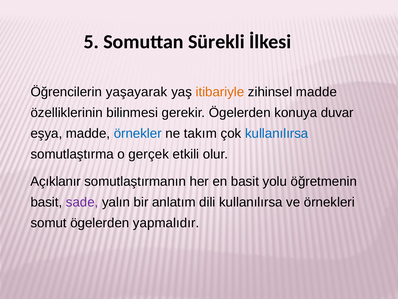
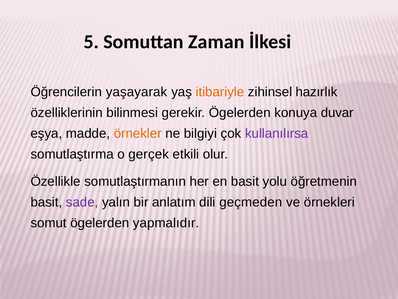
Sürekli: Sürekli -> Zaman
zihinsel madde: madde -> hazırlık
örnekler colour: blue -> orange
takım: takım -> bilgiyi
kullanılırsa at (277, 133) colour: blue -> purple
Açıklanır: Açıklanır -> Özellikle
dili kullanılırsa: kullanılırsa -> geçmeden
